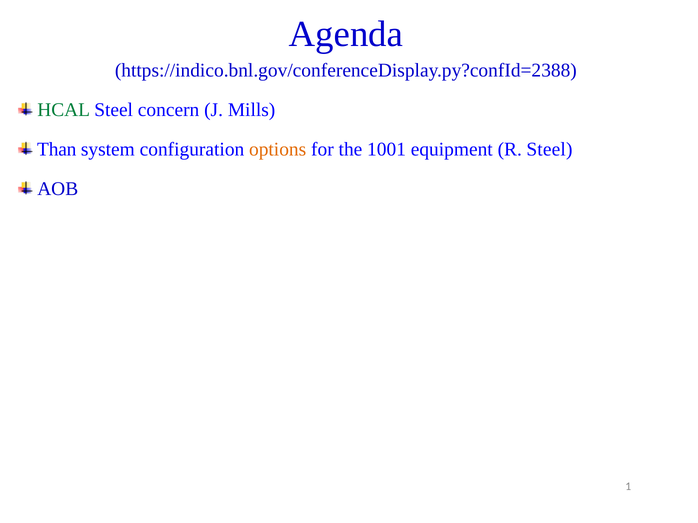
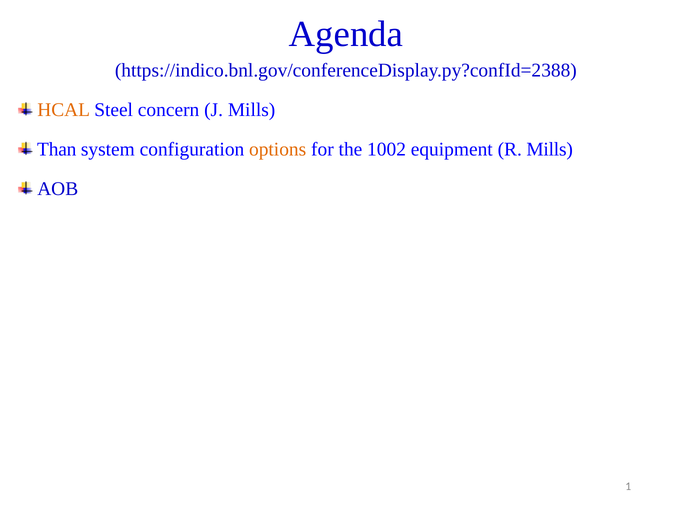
HCAL colour: green -> orange
1001: 1001 -> 1002
R Steel: Steel -> Mills
